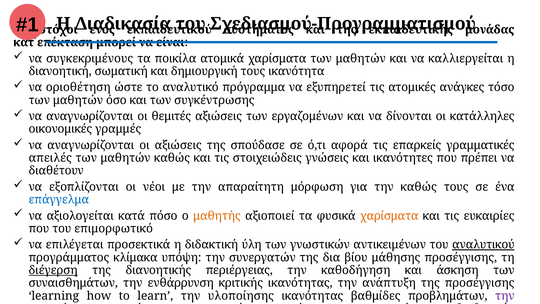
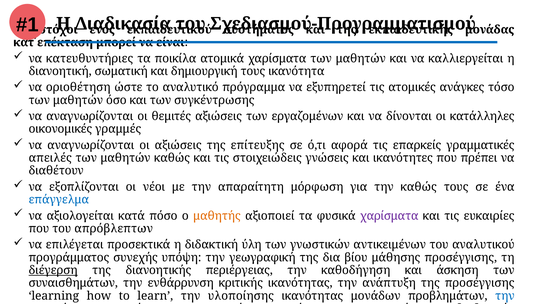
συγκεκριμένους: συγκεκριμένους -> κατευθυντήριες
σπούδασε: σπούδασε -> επίτευξης
χαρίσματα at (389, 216) colour: orange -> purple
επιμορφωτικό: επιμορφωτικό -> απρόβλεπτων
αναλυτικού underline: present -> none
κλίμακα: κλίμακα -> συνεχής
συνεργατών: συνεργατών -> γεωγραφική
βαθμίδες: βαθμίδες -> μονάδων
την at (505, 296) colour: purple -> blue
